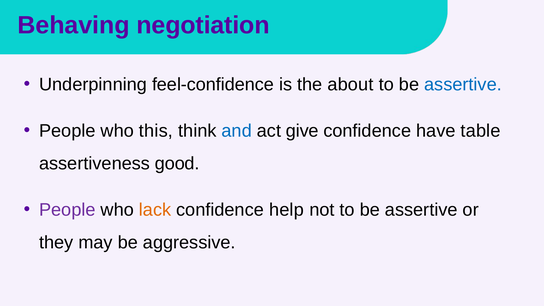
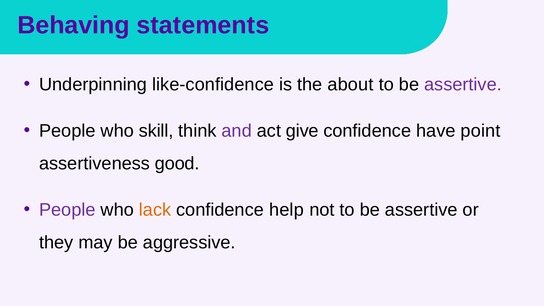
negotiation: negotiation -> statements
feel-confidence: feel-confidence -> like-confidence
assertive at (463, 85) colour: blue -> purple
this: this -> skill
and colour: blue -> purple
table: table -> point
